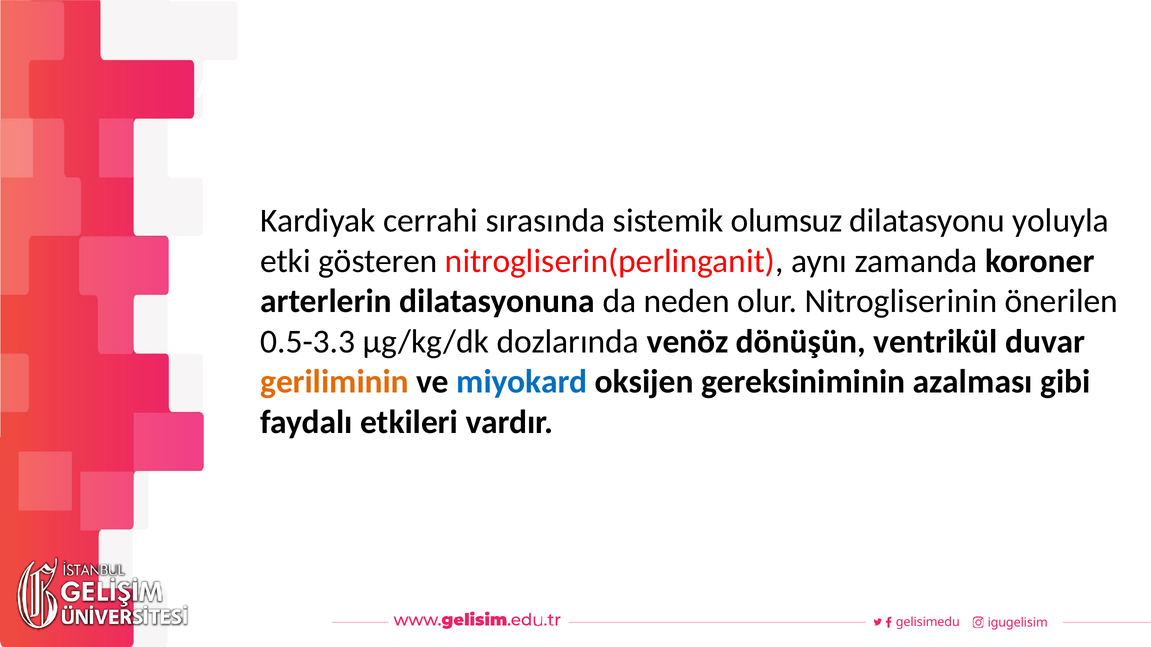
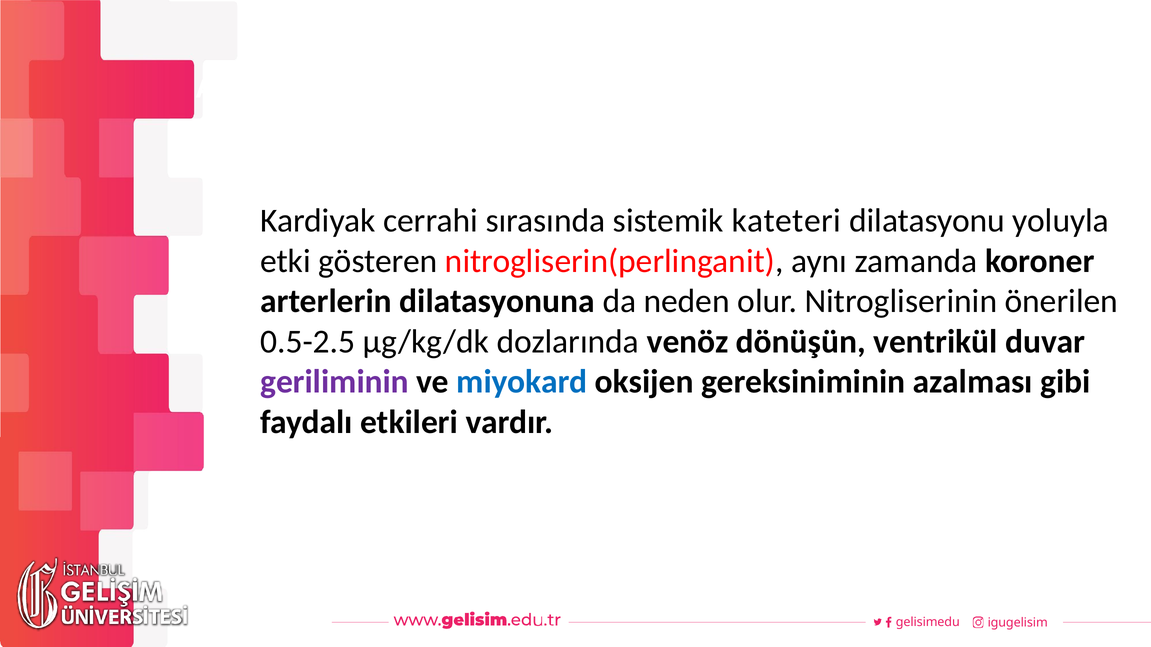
olumsuz: olumsuz -> kateteri
0.5-3.3: 0.5-3.3 -> 0.5-2.5
geriliminin colour: orange -> purple
